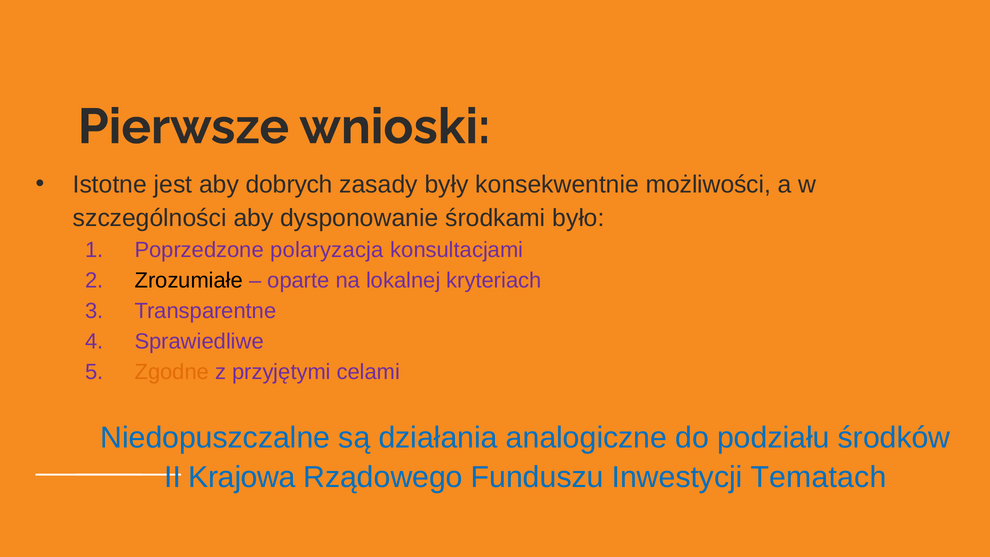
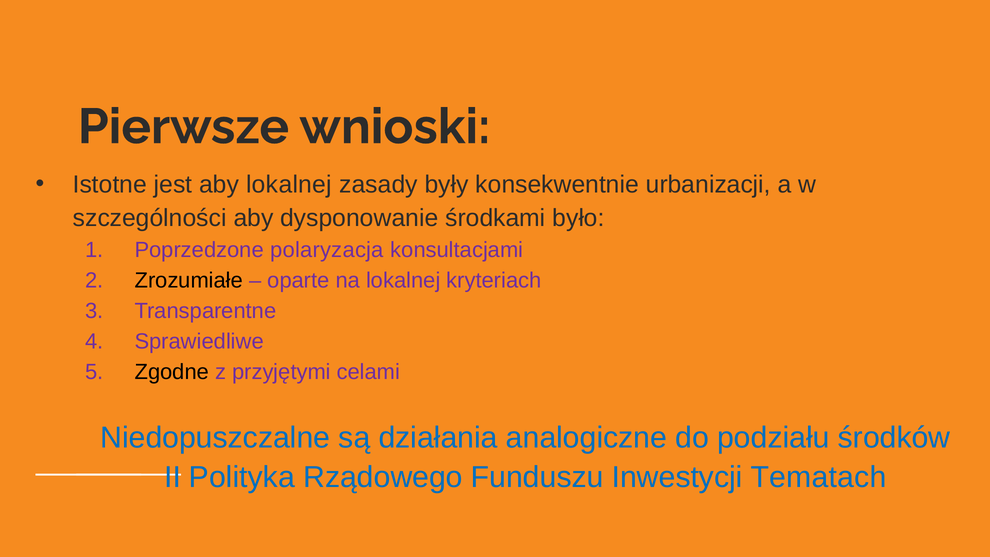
aby dobrych: dobrych -> lokalnej
możliwości: możliwości -> urbanizacji
Zgodne colour: orange -> black
Krajowa: Krajowa -> Polityka
